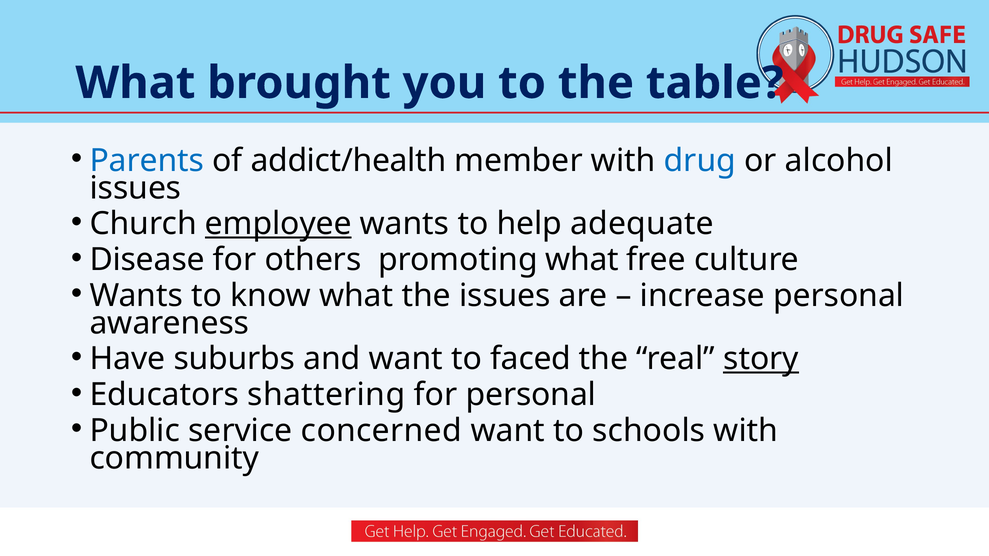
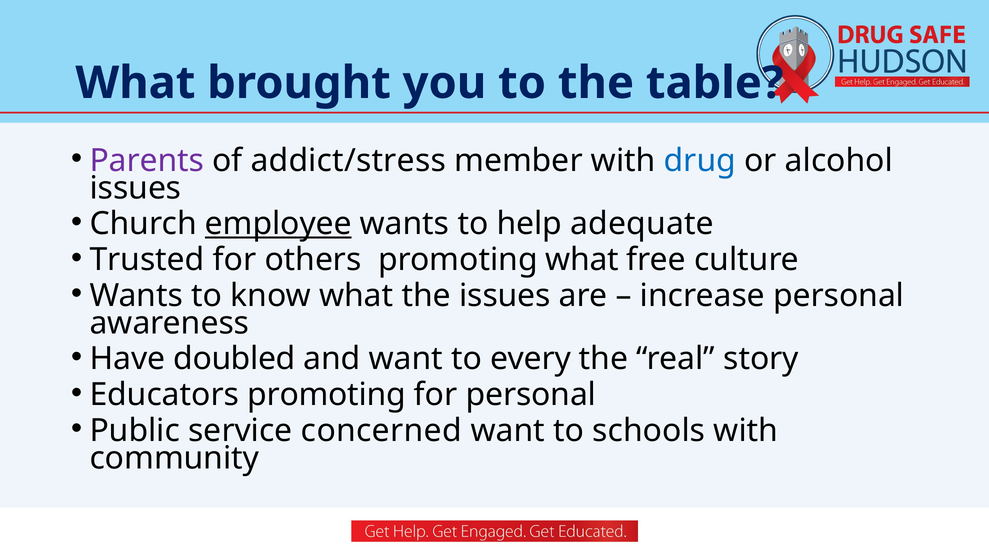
Parents colour: blue -> purple
addict/health: addict/health -> addict/stress
Disease: Disease -> Trusted
suburbs: suburbs -> doubled
faced: faced -> every
story underline: present -> none
Educators shattering: shattering -> promoting
